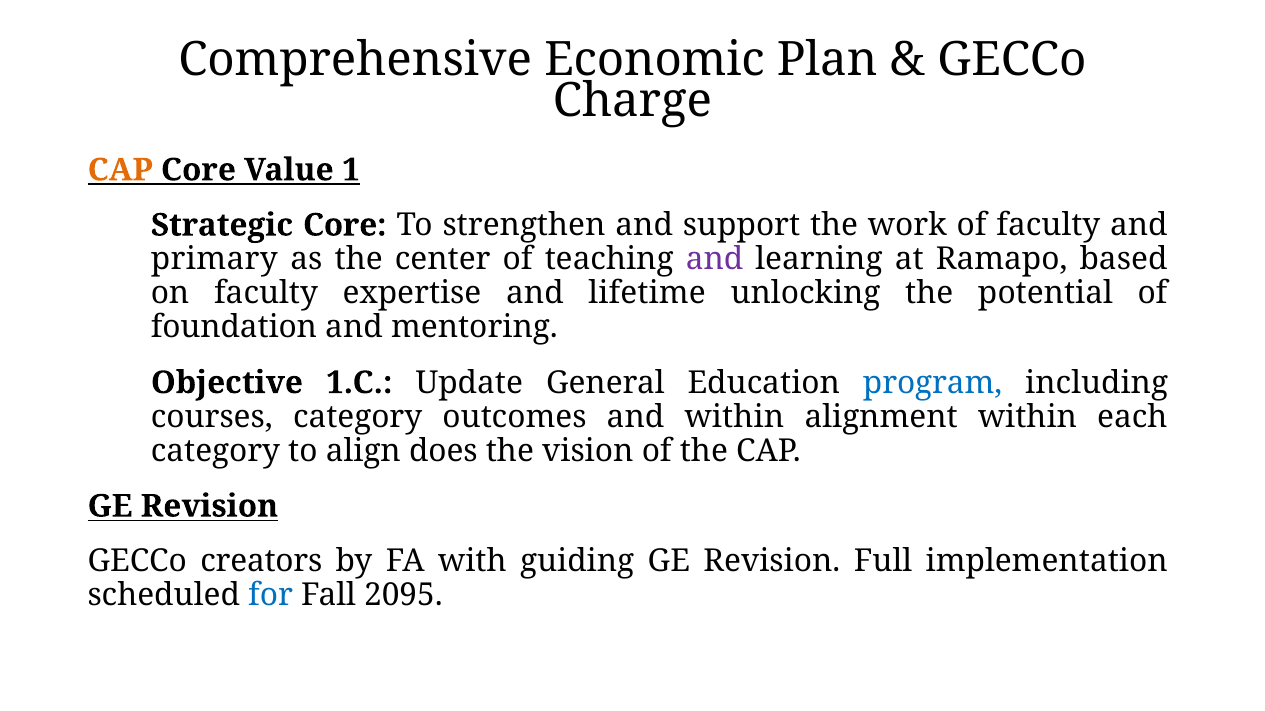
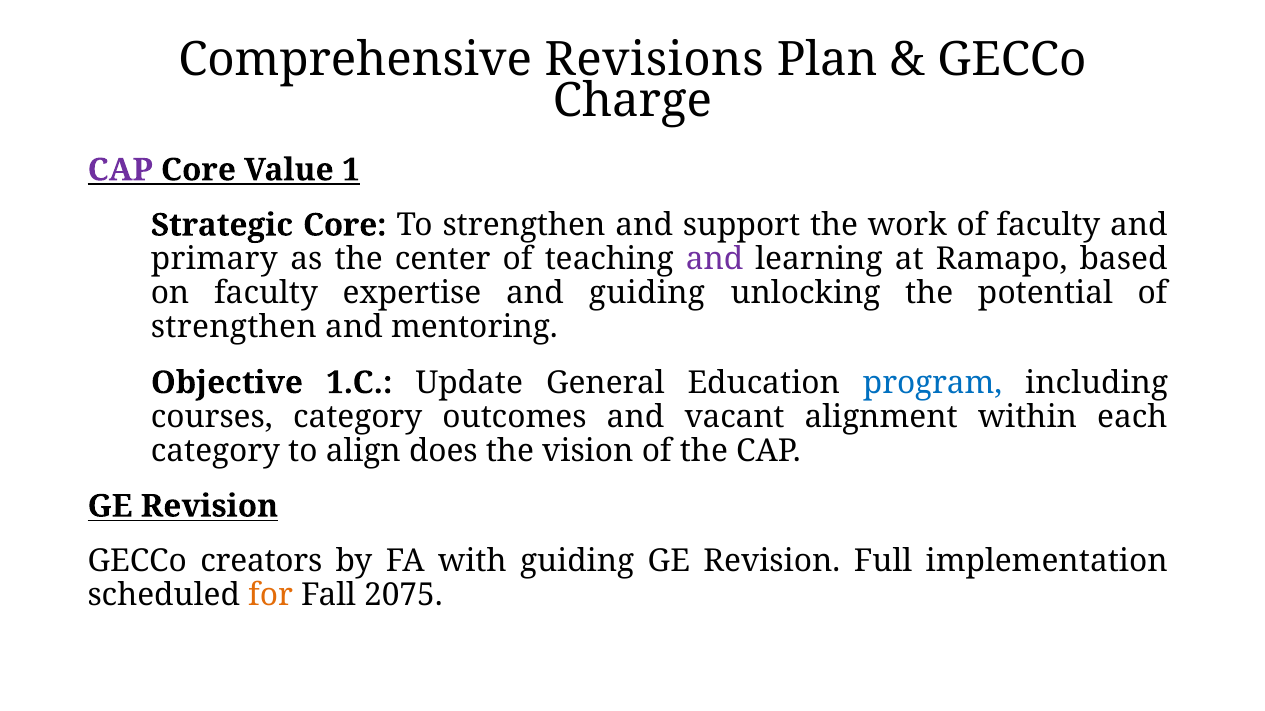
Economic: Economic -> Revisions
CAP at (120, 170) colour: orange -> purple
and lifetime: lifetime -> guiding
foundation at (234, 328): foundation -> strengthen
and within: within -> vacant
for colour: blue -> orange
2095: 2095 -> 2075
